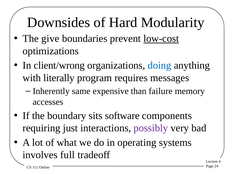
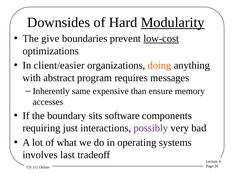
Modularity underline: none -> present
client/wrong: client/wrong -> client/easier
doing colour: blue -> orange
literally: literally -> abstract
failure: failure -> ensure
full: full -> last
